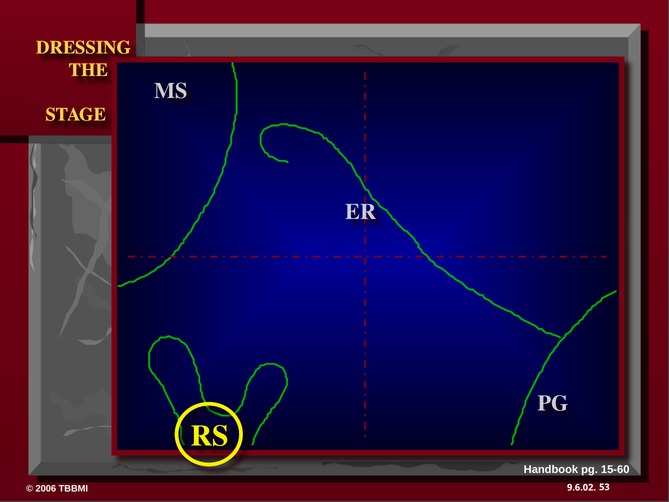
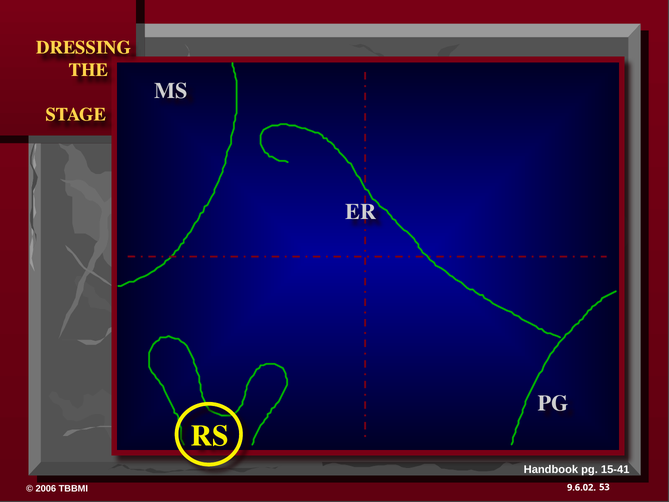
15-60: 15-60 -> 15-41
